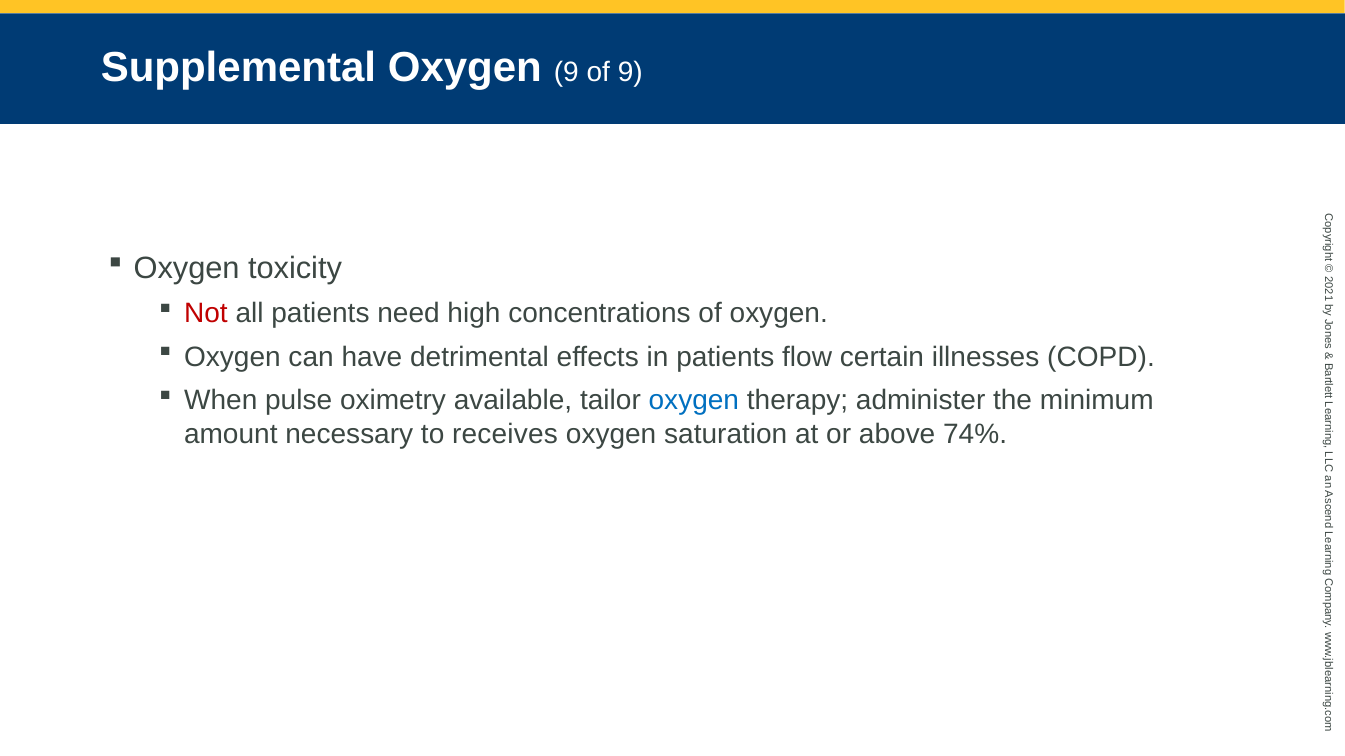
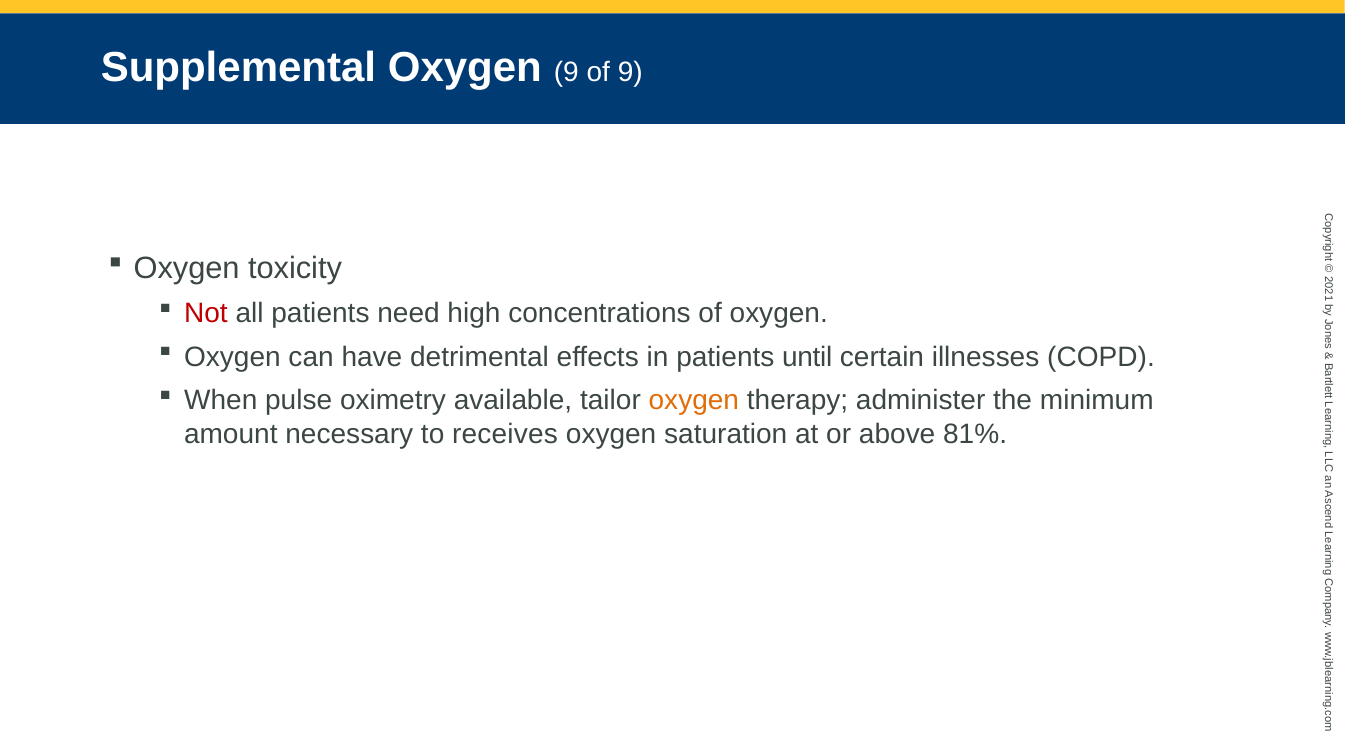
flow: flow -> until
oxygen at (694, 401) colour: blue -> orange
74%: 74% -> 81%
